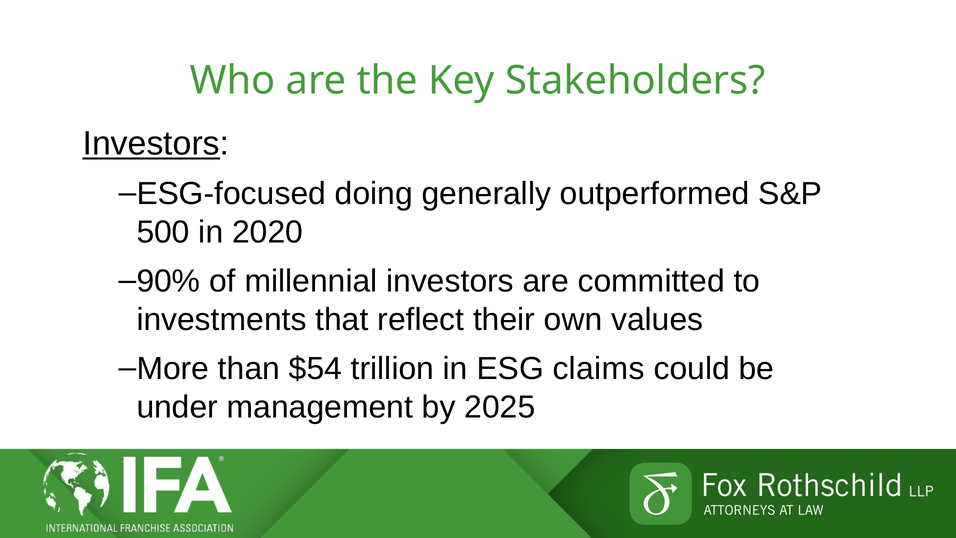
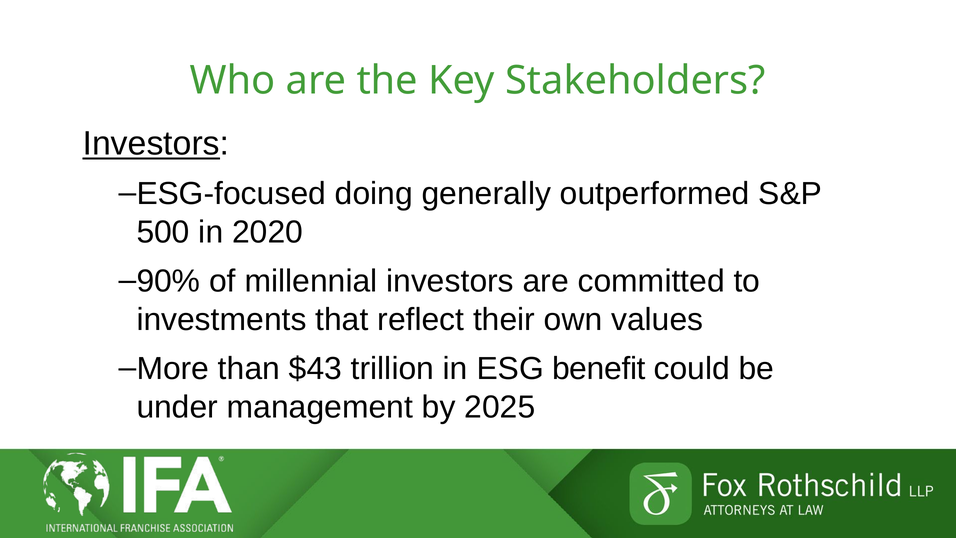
$54: $54 -> $43
claims: claims -> benefit
